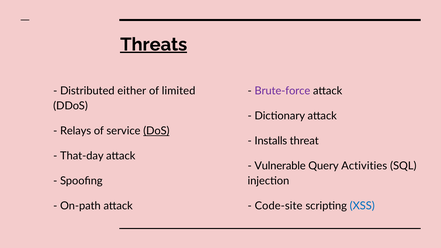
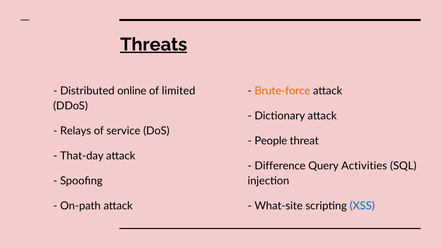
either: either -> online
Brute-force colour: purple -> orange
DoS underline: present -> none
Installs: Installs -> People
Vulnerable: Vulnerable -> Difference
Code-site: Code-site -> What-site
